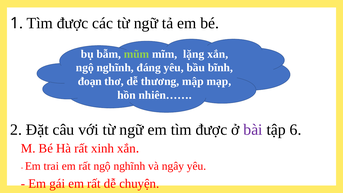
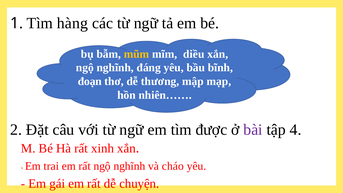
được at (73, 23): được -> hàng
mũm colour: light green -> yellow
lặng: lặng -> diều
6: 6 -> 4
ngây: ngây -> cháo
